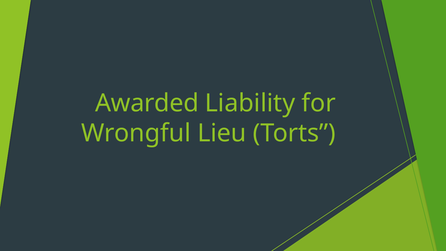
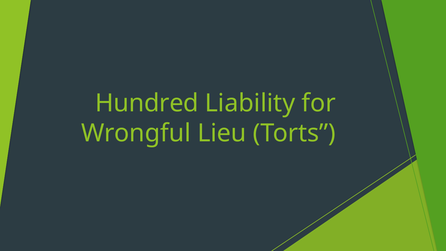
Awarded: Awarded -> Hundred
